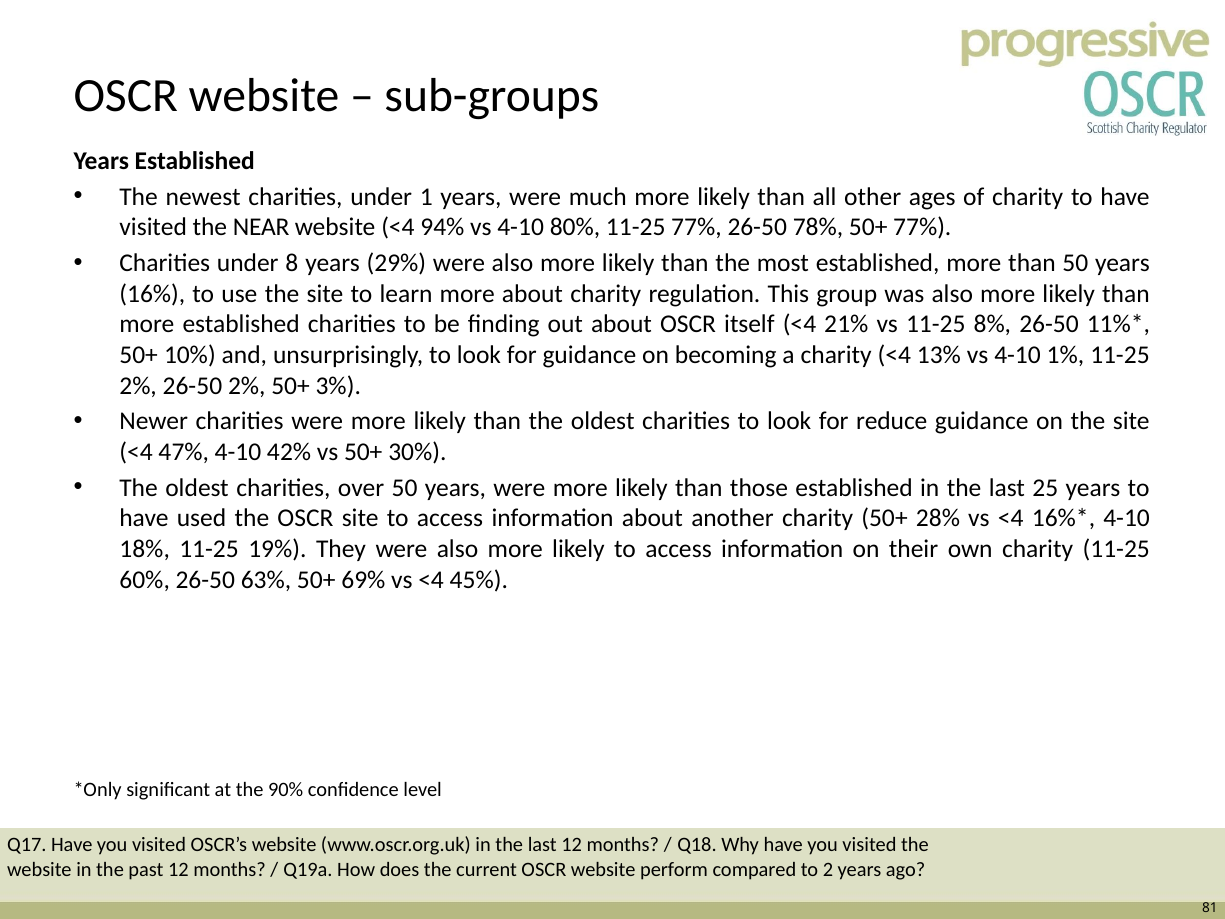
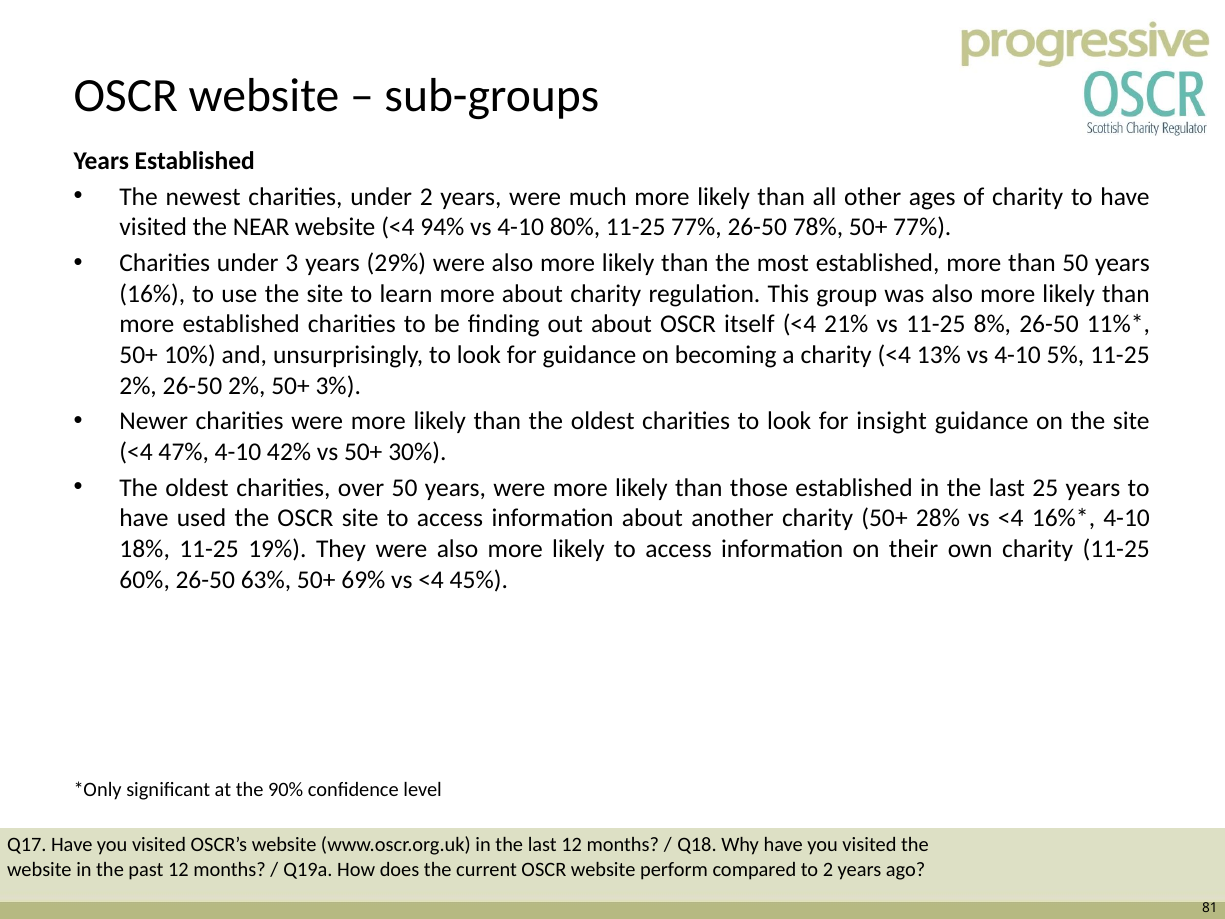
under 1: 1 -> 2
8: 8 -> 3
1%: 1% -> 5%
reduce: reduce -> insight
